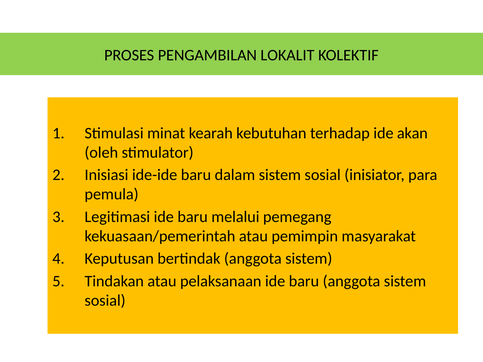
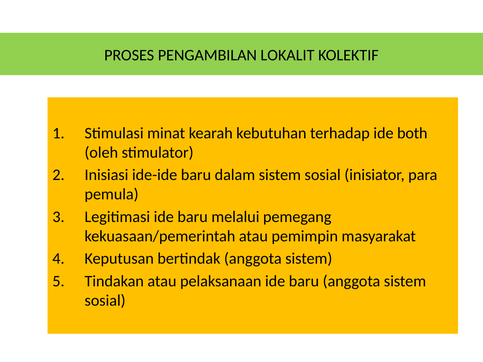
akan: akan -> both
